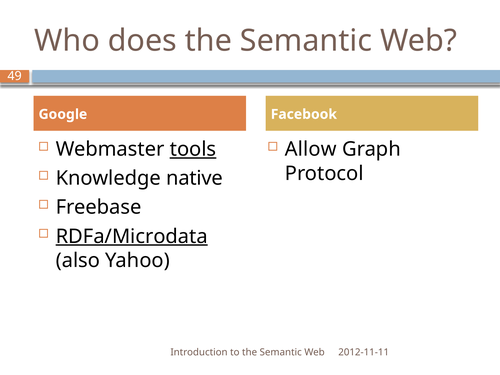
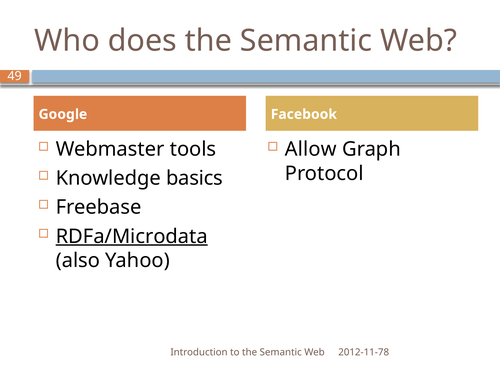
tools underline: present -> none
native: native -> basics
2012-11-11: 2012-11-11 -> 2012-11-78
